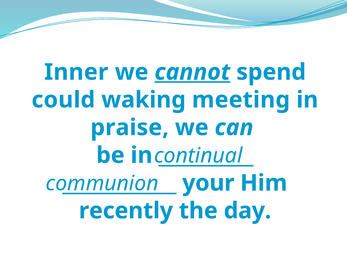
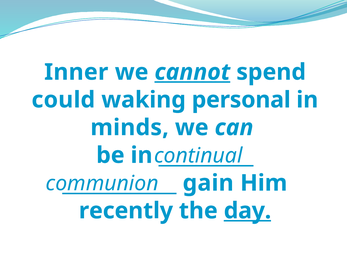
meeting: meeting -> personal
praise: praise -> minds
your: your -> gain
day underline: none -> present
